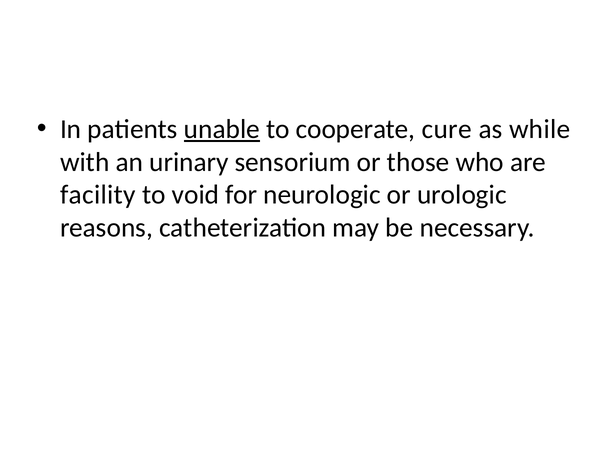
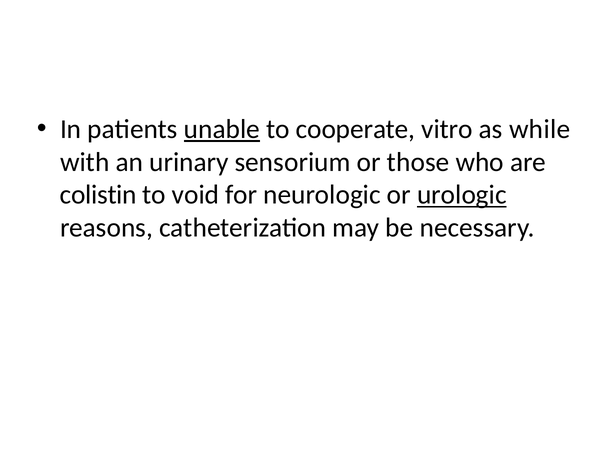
cure: cure -> vitro
facility: facility -> colistin
urologic underline: none -> present
